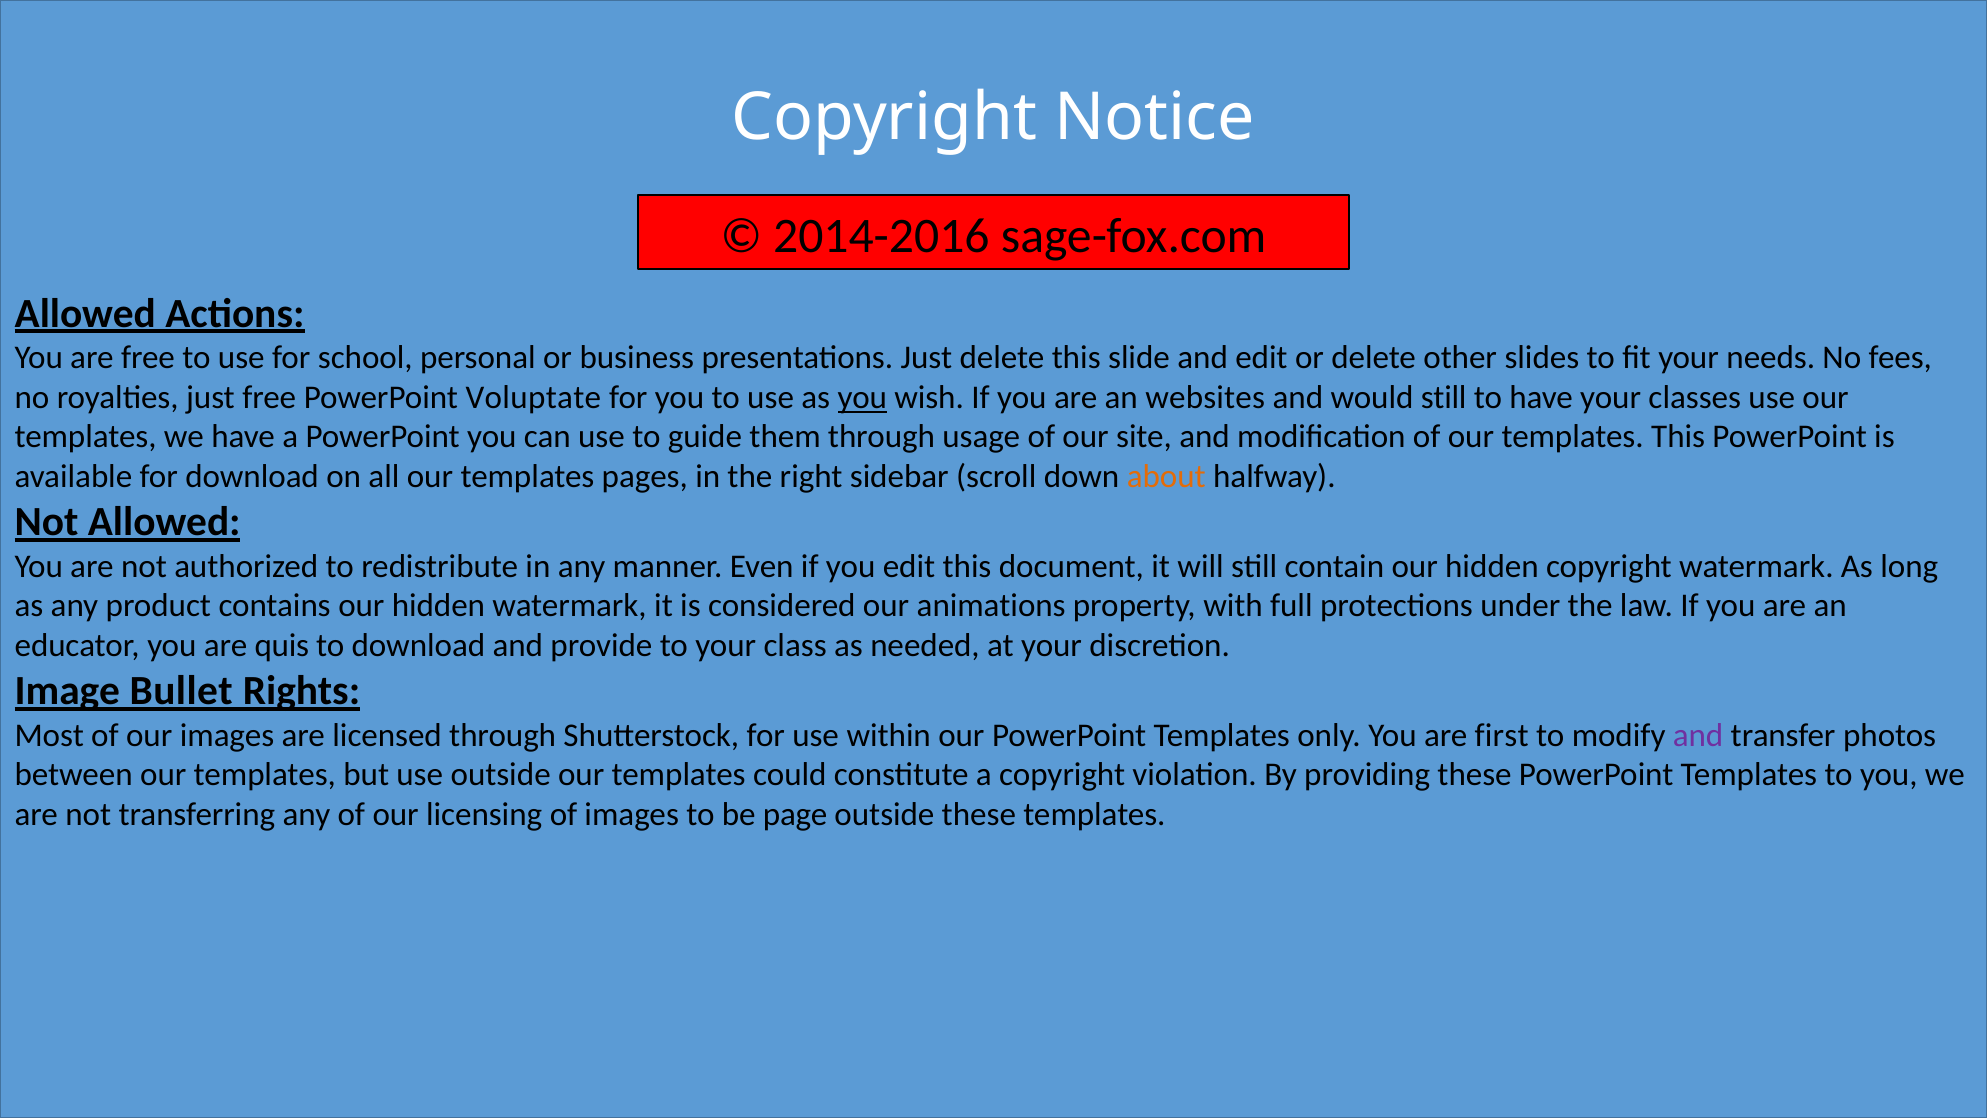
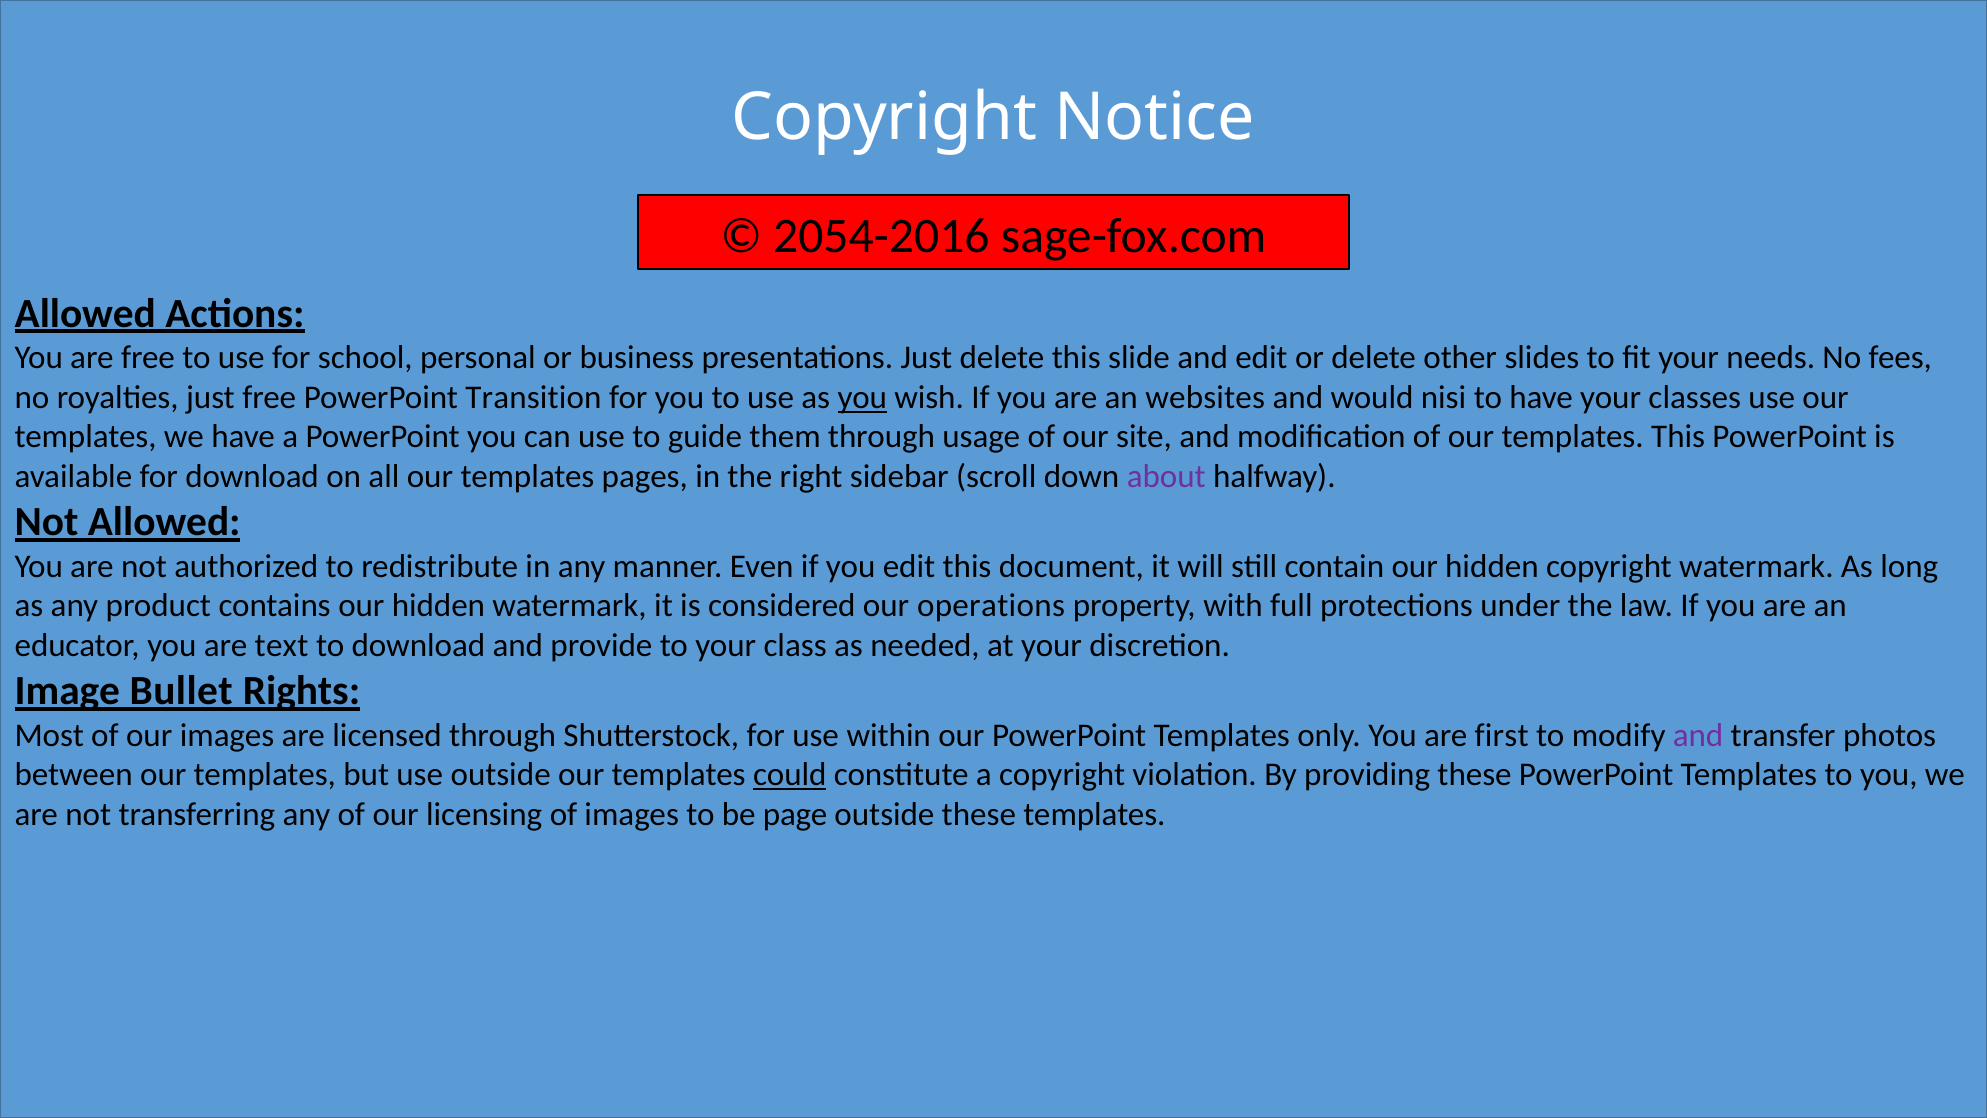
2014-2016: 2014-2016 -> 2054-2016
Voluptate: Voluptate -> Transition
would still: still -> nisi
about colour: orange -> purple
animations: animations -> operations
quis: quis -> text
could underline: none -> present
